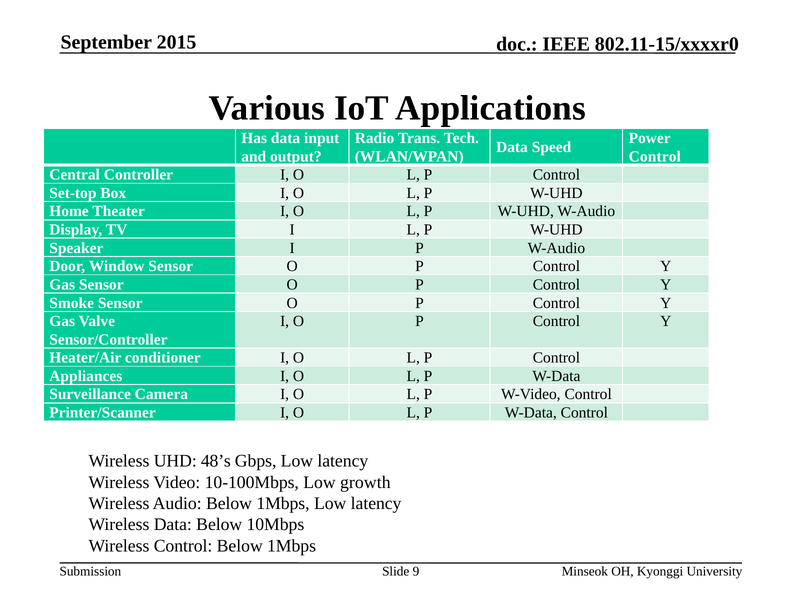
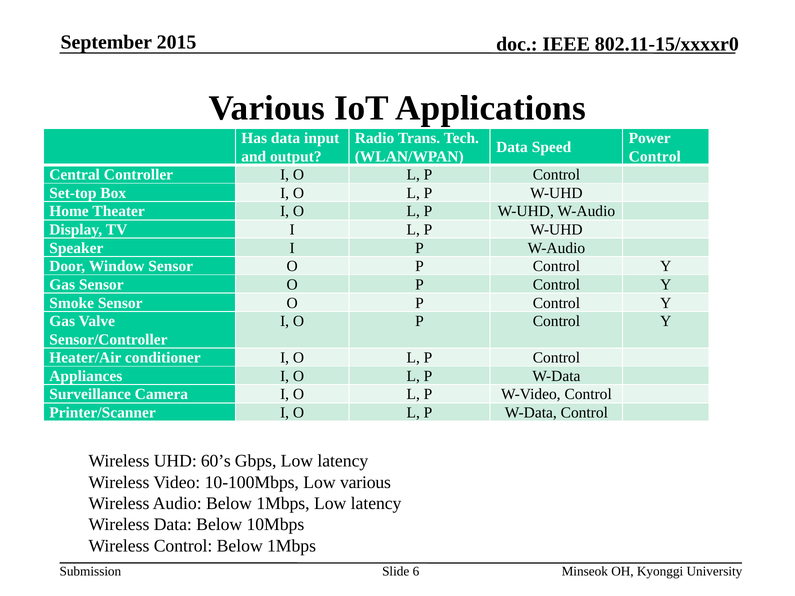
48’s: 48’s -> 60’s
Low growth: growth -> various
9: 9 -> 6
